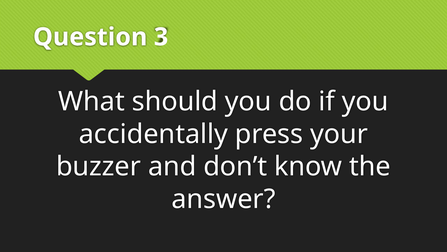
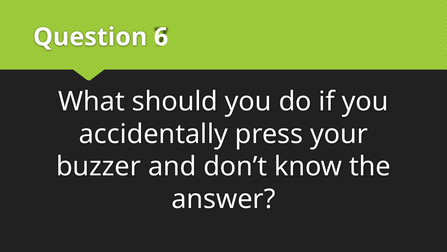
3: 3 -> 6
